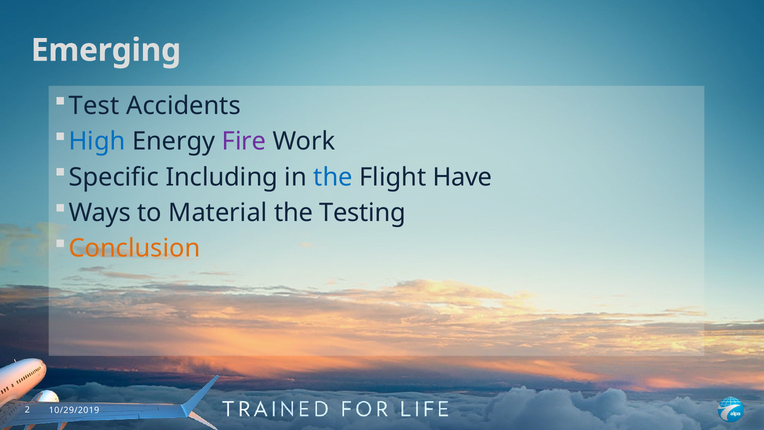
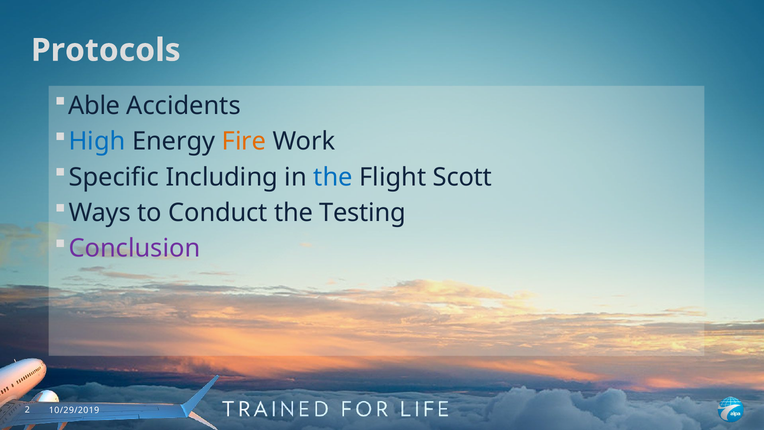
Emerging: Emerging -> Protocols
Test: Test -> Able
Fire colour: purple -> orange
Have: Have -> Scott
Material: Material -> Conduct
Conclusion colour: orange -> purple
